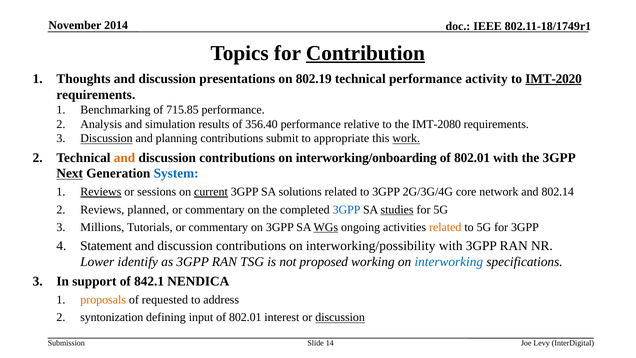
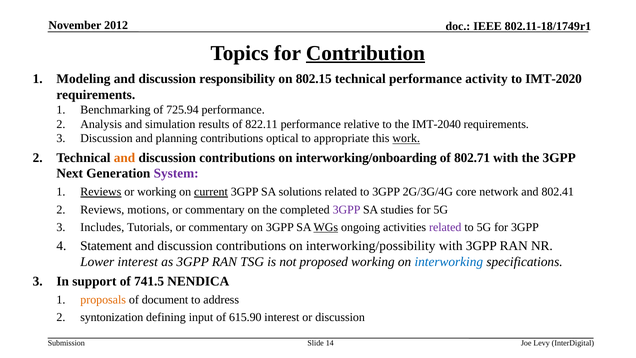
2014: 2014 -> 2012
Thoughts: Thoughts -> Modeling
presentations: presentations -> responsibility
802.19: 802.19 -> 802.15
IMT-2020 underline: present -> none
715.85: 715.85 -> 725.94
356.40: 356.40 -> 822.11
IMT-2080: IMT-2080 -> IMT-2040
Discussion at (106, 138) underline: present -> none
submit: submit -> optical
802.01 at (472, 158): 802.01 -> 802.71
Next underline: present -> none
System colour: blue -> purple
or sessions: sessions -> working
802.14: 802.14 -> 802.41
planned: planned -> motions
3GPP at (347, 209) colour: blue -> purple
studies underline: present -> none
Millions: Millions -> Includes
related at (445, 227) colour: orange -> purple
Lower identify: identify -> interest
842.1: 842.1 -> 741.5
requested: requested -> document
802.01 at (245, 317): 802.01 -> 615.90
discussion at (340, 317) underline: present -> none
